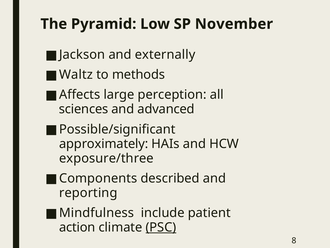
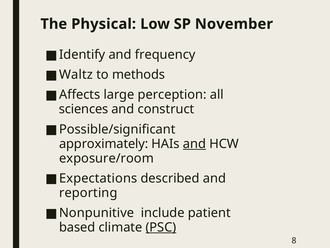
Pyramid: Pyramid -> Physical
Jackson: Jackson -> Identify
externally: externally -> frequency
advanced: advanced -> construct
and at (194, 144) underline: none -> present
exposure/three: exposure/three -> exposure/room
Components: Components -> Expectations
Mindfulness: Mindfulness -> Nonpunitive
action: action -> based
